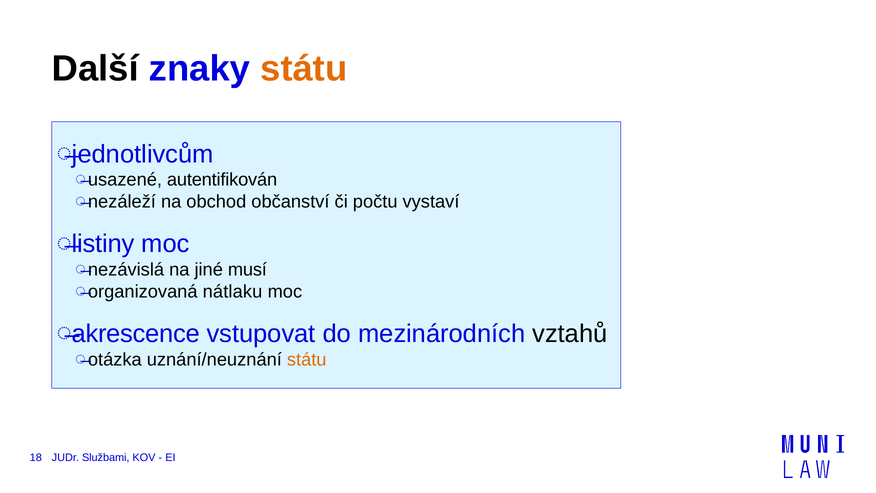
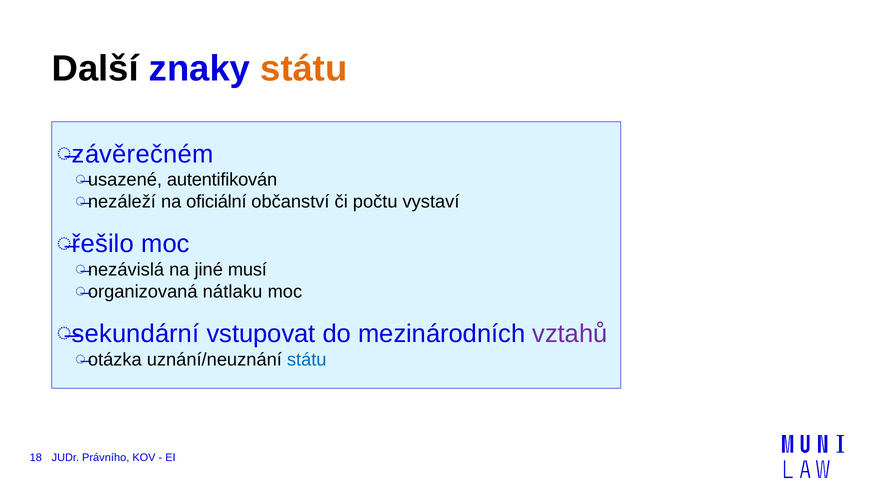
jednotlivcům: jednotlivcům -> závěrečném
obchod: obchod -> oficiální
listiny: listiny -> řešilo
akrescence: akrescence -> sekundární
vztahů colour: black -> purple
státu at (307, 359) colour: orange -> blue
Službami: Službami -> Právního
